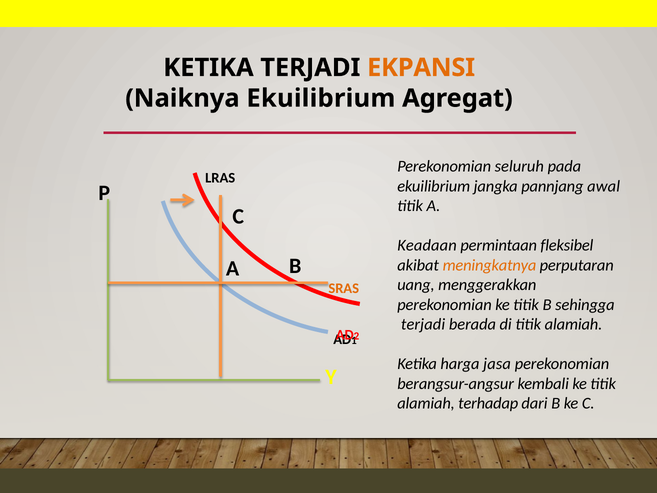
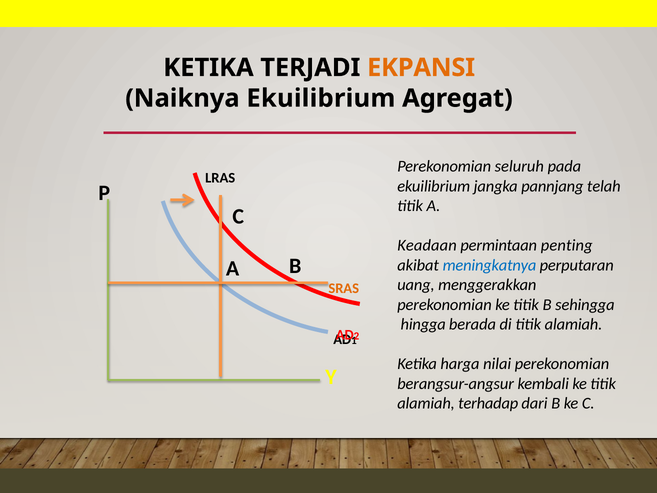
awal: awal -> telah
fleksibel: fleksibel -> penting
meningkatnya colour: orange -> blue
terjadi at (423, 324): terjadi -> hingga
jasa: jasa -> nilai
